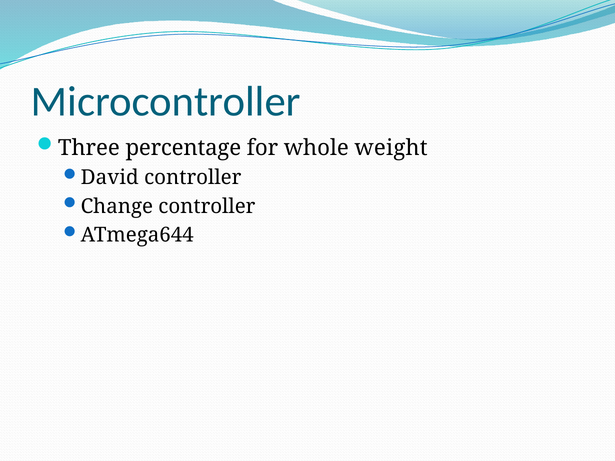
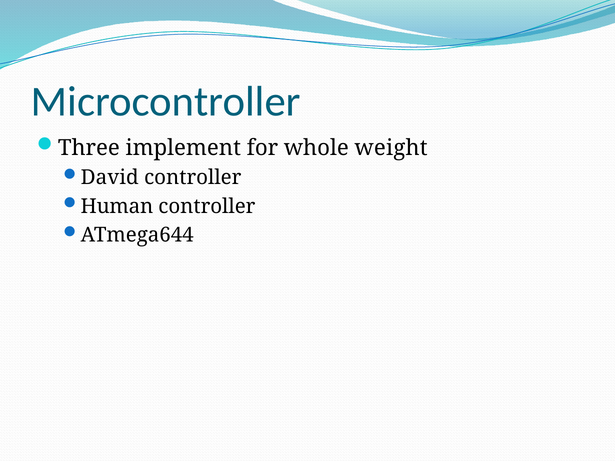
percentage: percentage -> implement
Change: Change -> Human
